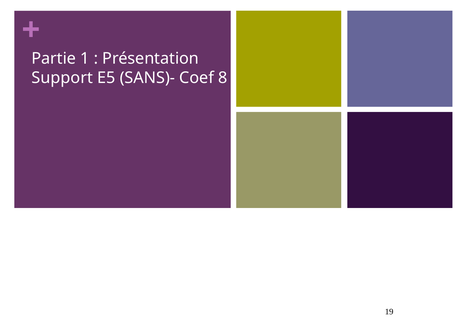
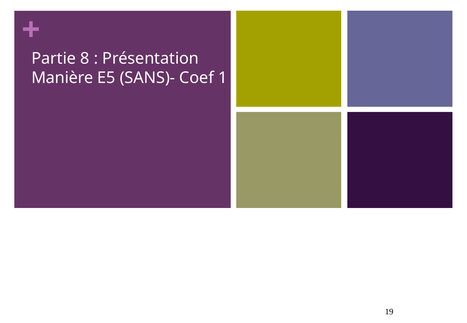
1: 1 -> 8
Support: Support -> Manière
8: 8 -> 1
